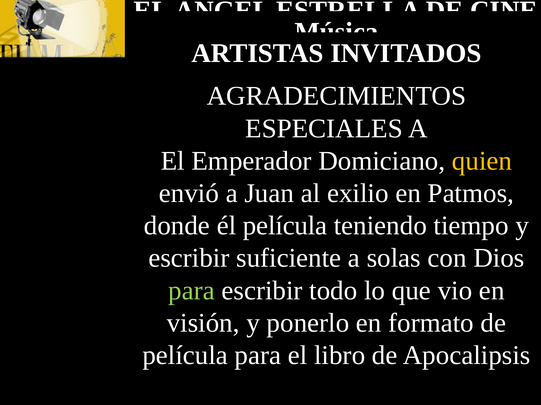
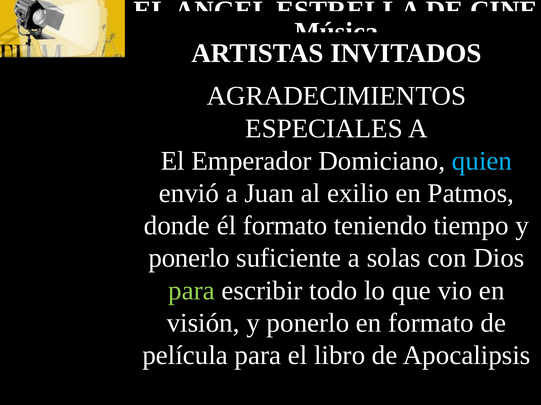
quien colour: yellow -> light blue
él película: película -> formato
escribir at (189, 259): escribir -> ponerlo
